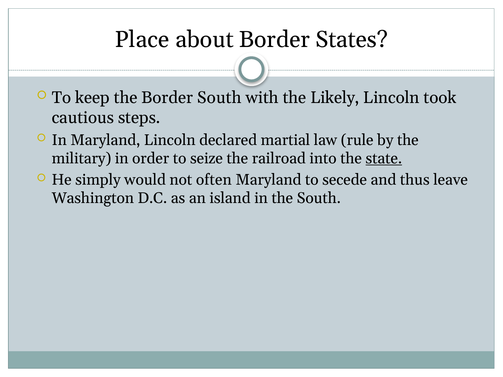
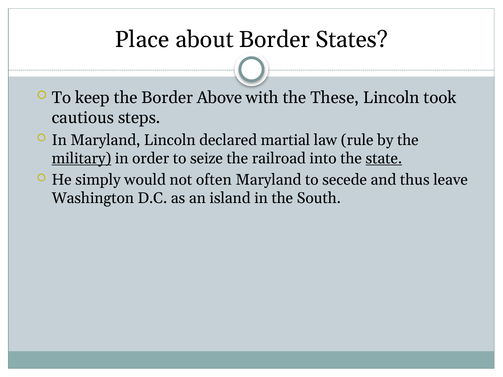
Border South: South -> Above
Likely: Likely -> These
military underline: none -> present
